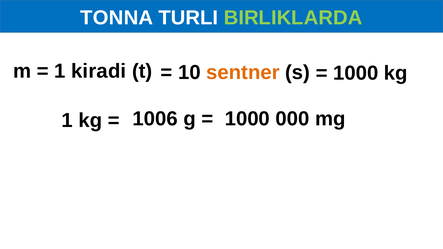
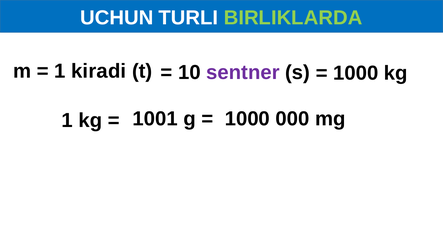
TONNA: TONNA -> UCHUN
sentner colour: orange -> purple
1006: 1006 -> 1001
